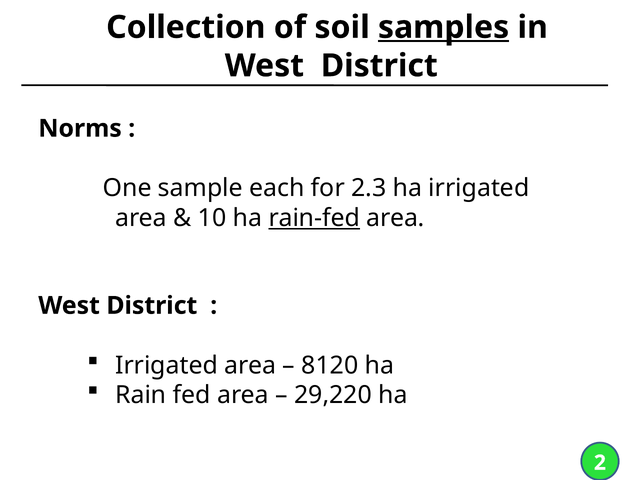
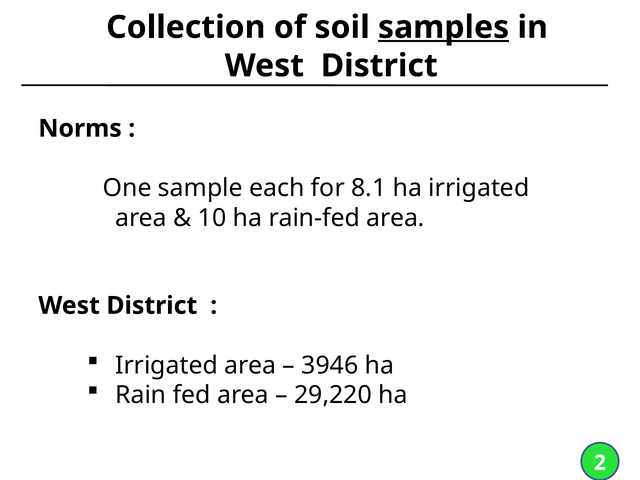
2.3: 2.3 -> 8.1
rain-fed underline: present -> none
8120: 8120 -> 3946
